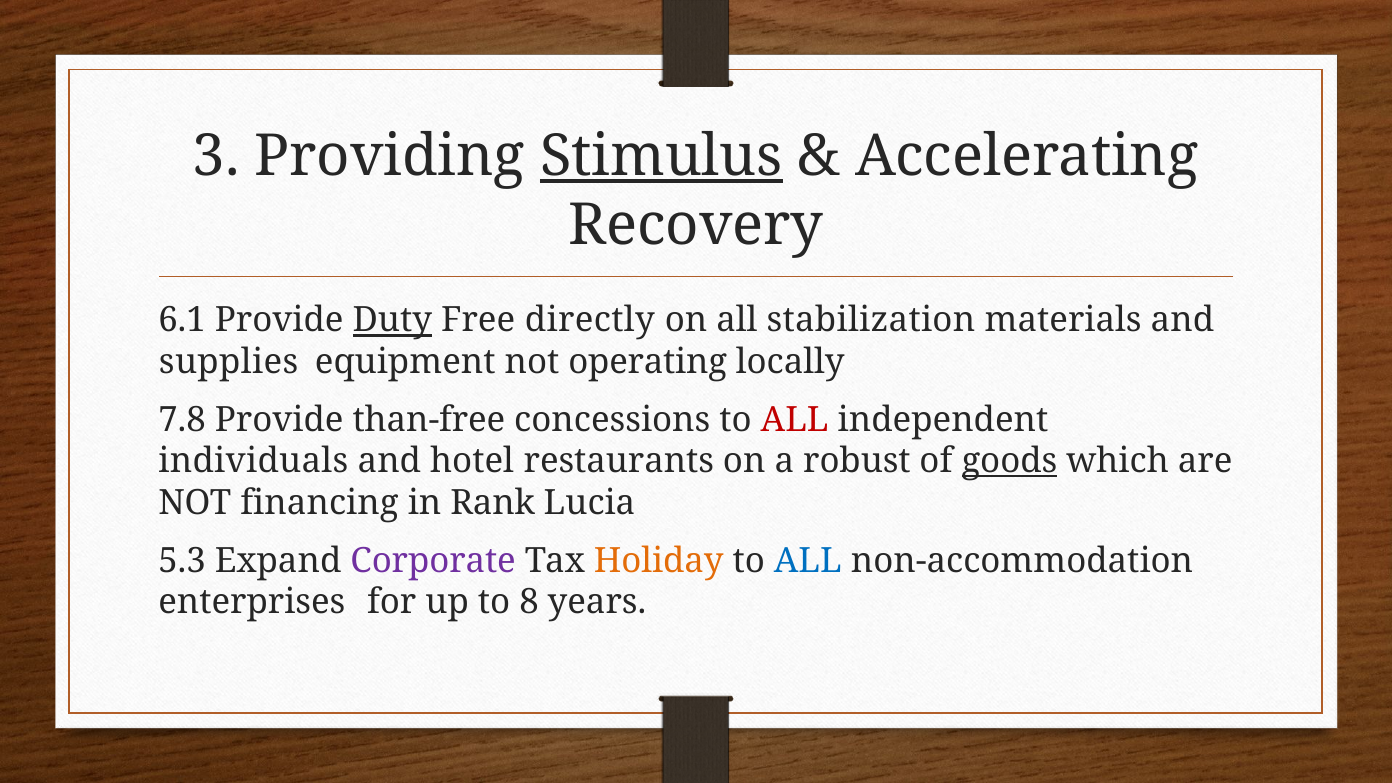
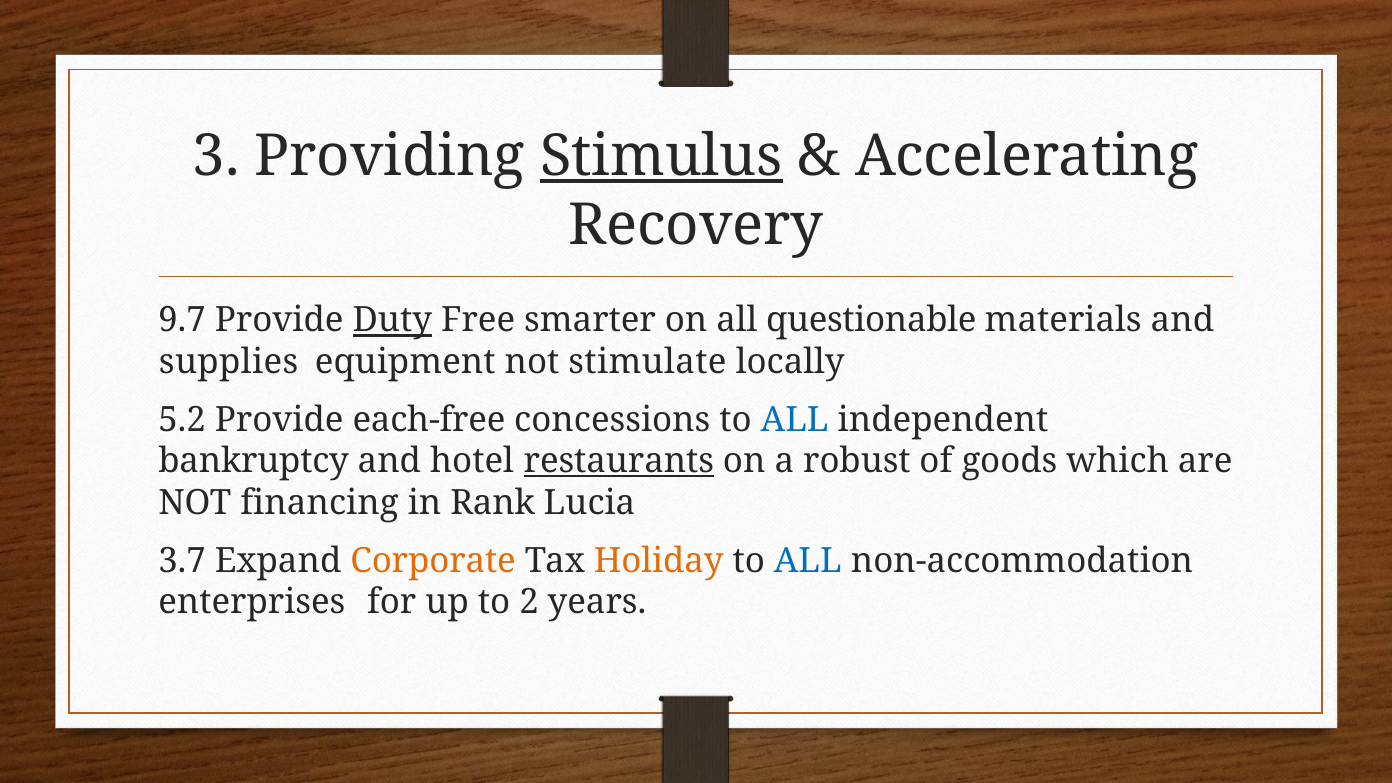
6.1: 6.1 -> 9.7
directly: directly -> smarter
stabilization: stabilization -> questionable
operating: operating -> stimulate
7.8: 7.8 -> 5.2
than-free: than-free -> each-free
ALL at (795, 420) colour: red -> blue
individuals: individuals -> bankruptcy
restaurants underline: none -> present
goods underline: present -> none
5.3: 5.3 -> 3.7
Corporate colour: purple -> orange
8: 8 -> 2
